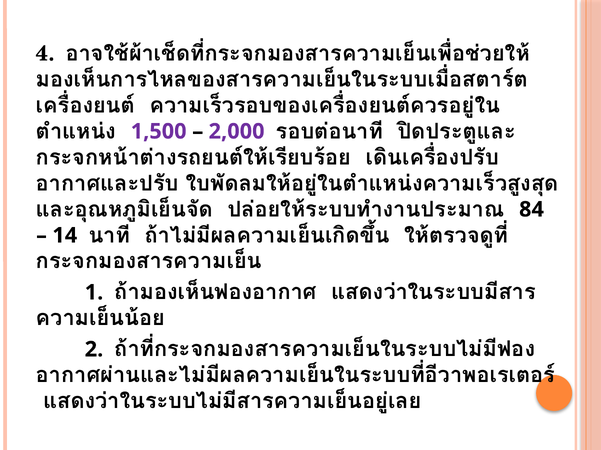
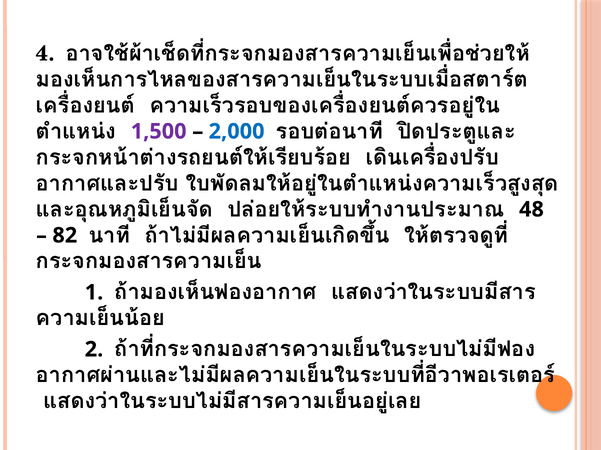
2,000 colour: purple -> blue
84: 84 -> 48
14: 14 -> 82
